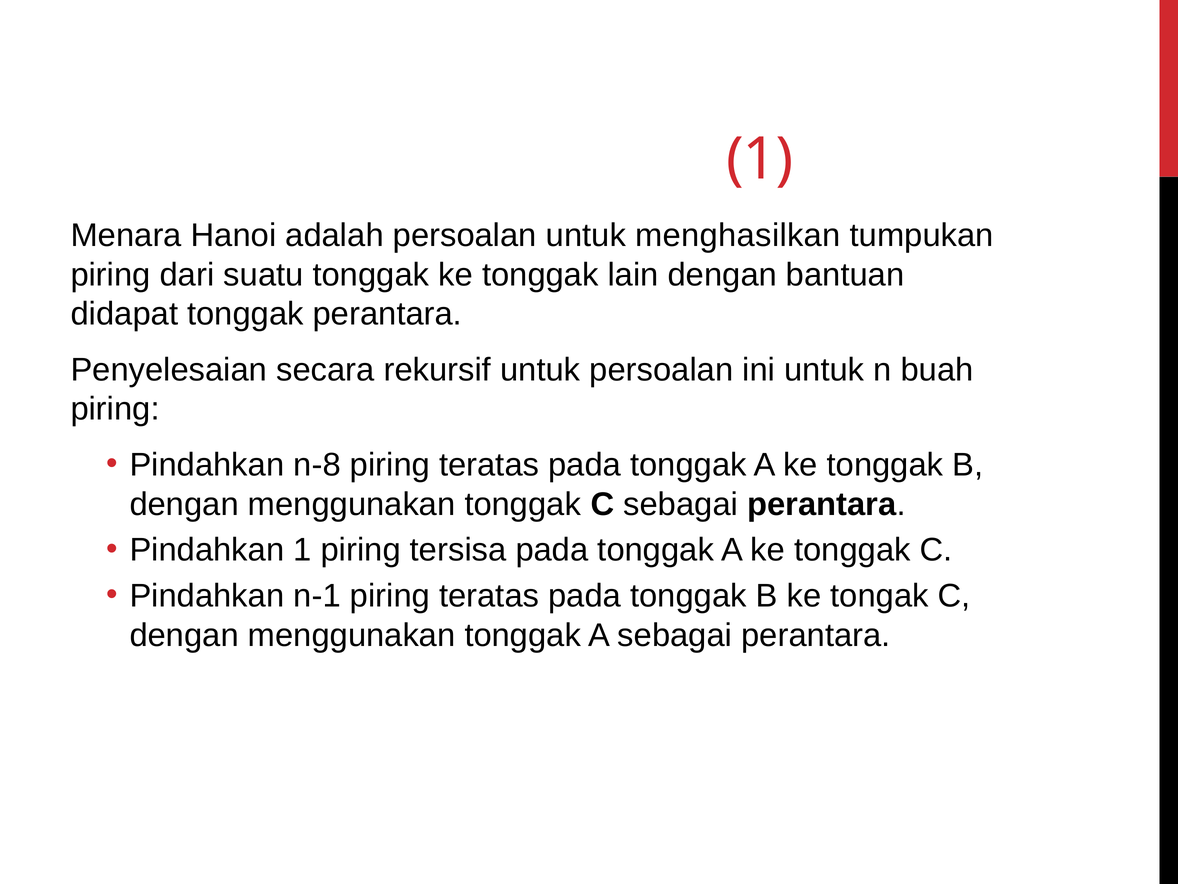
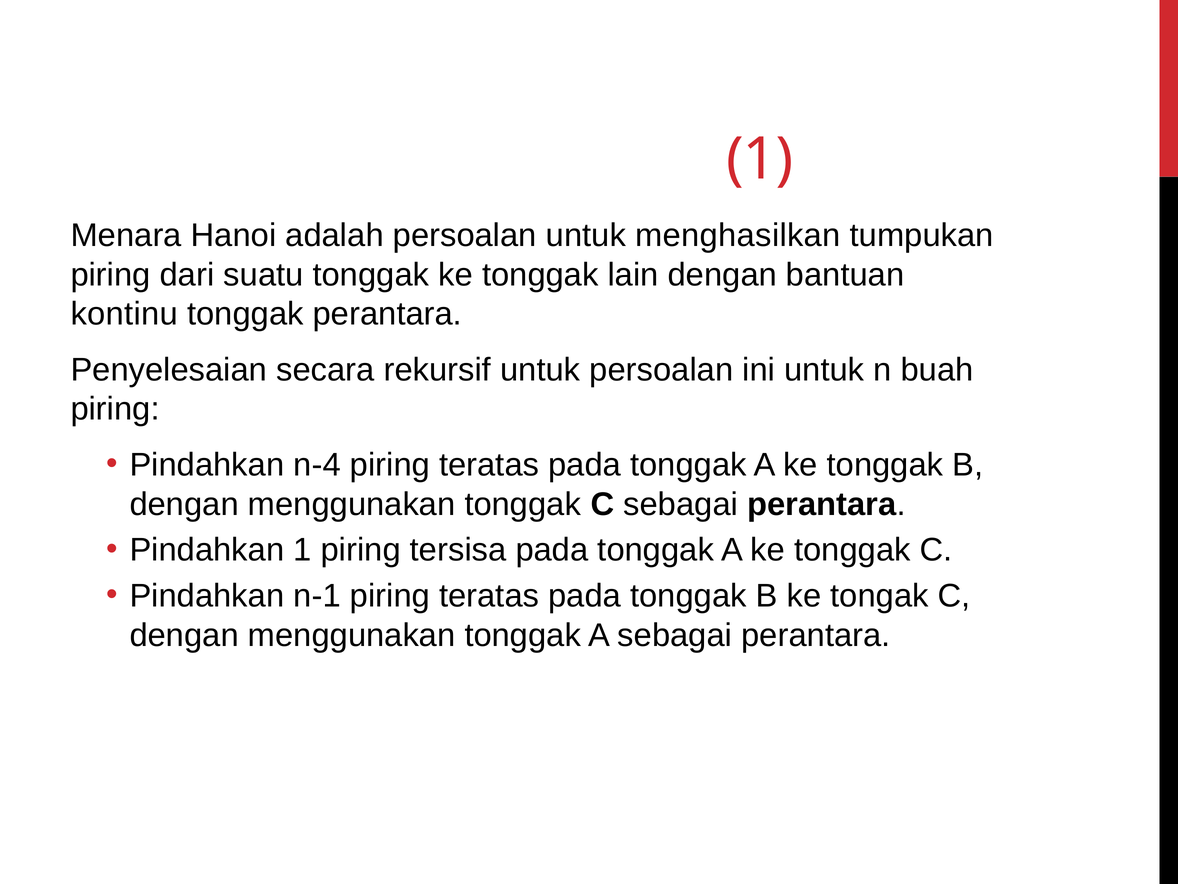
didapat: didapat -> kontinu
n-8: n-8 -> n-4
